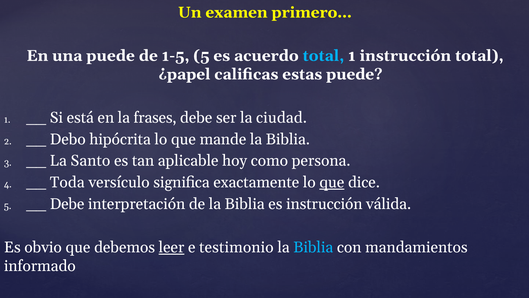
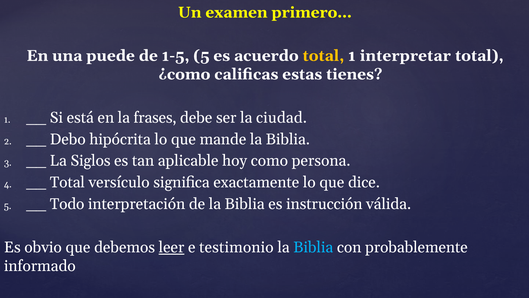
total at (323, 56) colour: light blue -> yellow
1 instrucción: instrucción -> interpretar
¿papel: ¿papel -> ¿como
estas puede: puede -> tienes
Santo: Santo -> Siglos
Toda at (67, 182): Toda -> Total
que at (332, 182) underline: present -> none
Debe at (67, 204): Debe -> Todo
mandamientos: mandamientos -> probablemente
